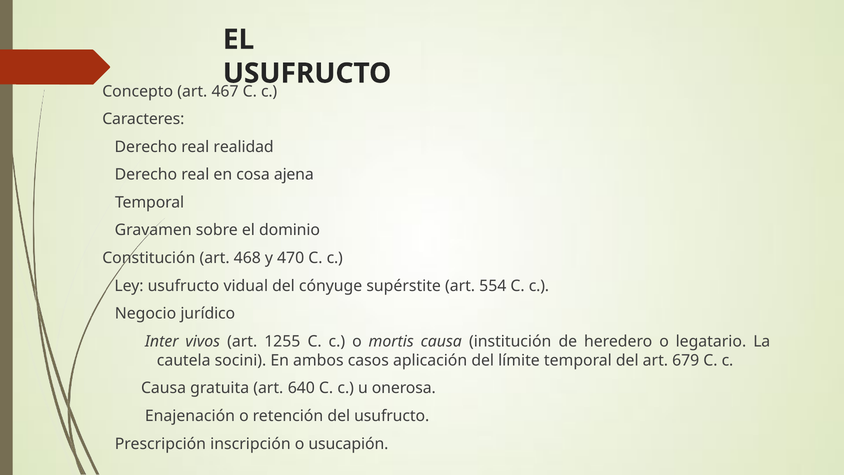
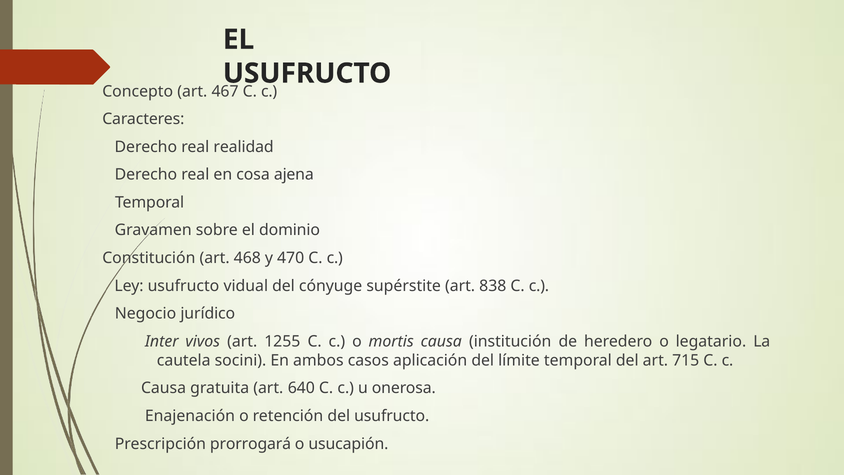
554: 554 -> 838
679: 679 -> 715
inscripción: inscripción -> prorrogará
